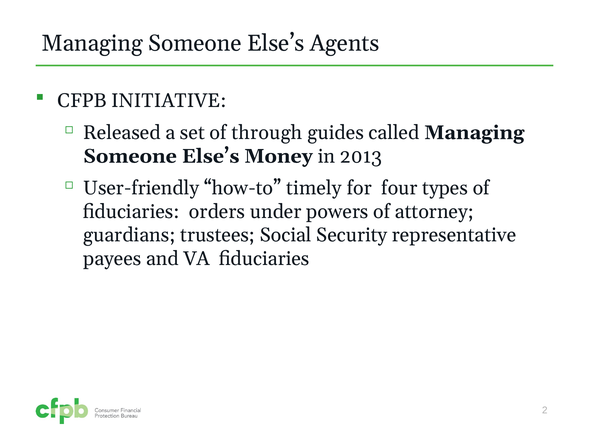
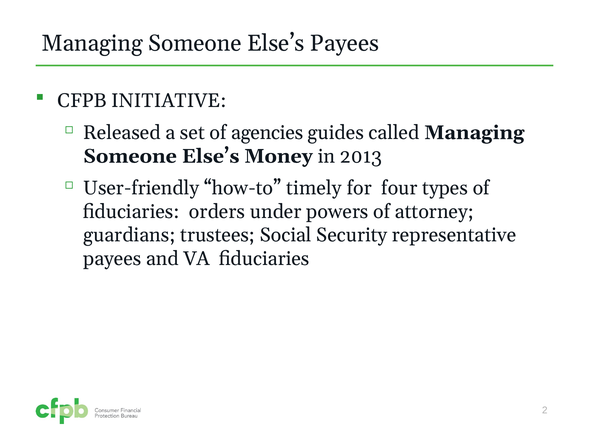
Else’s Agents: Agents -> Payees
through: through -> agencies
